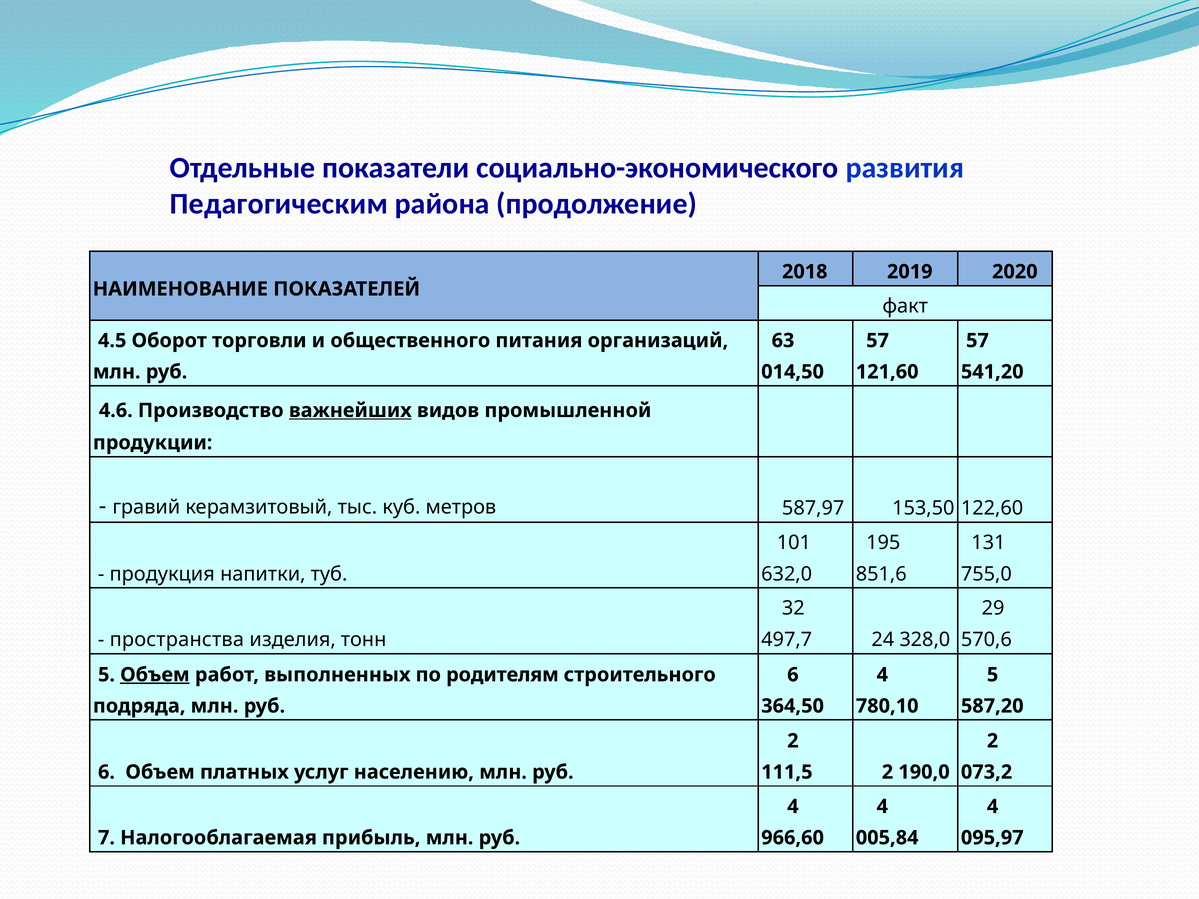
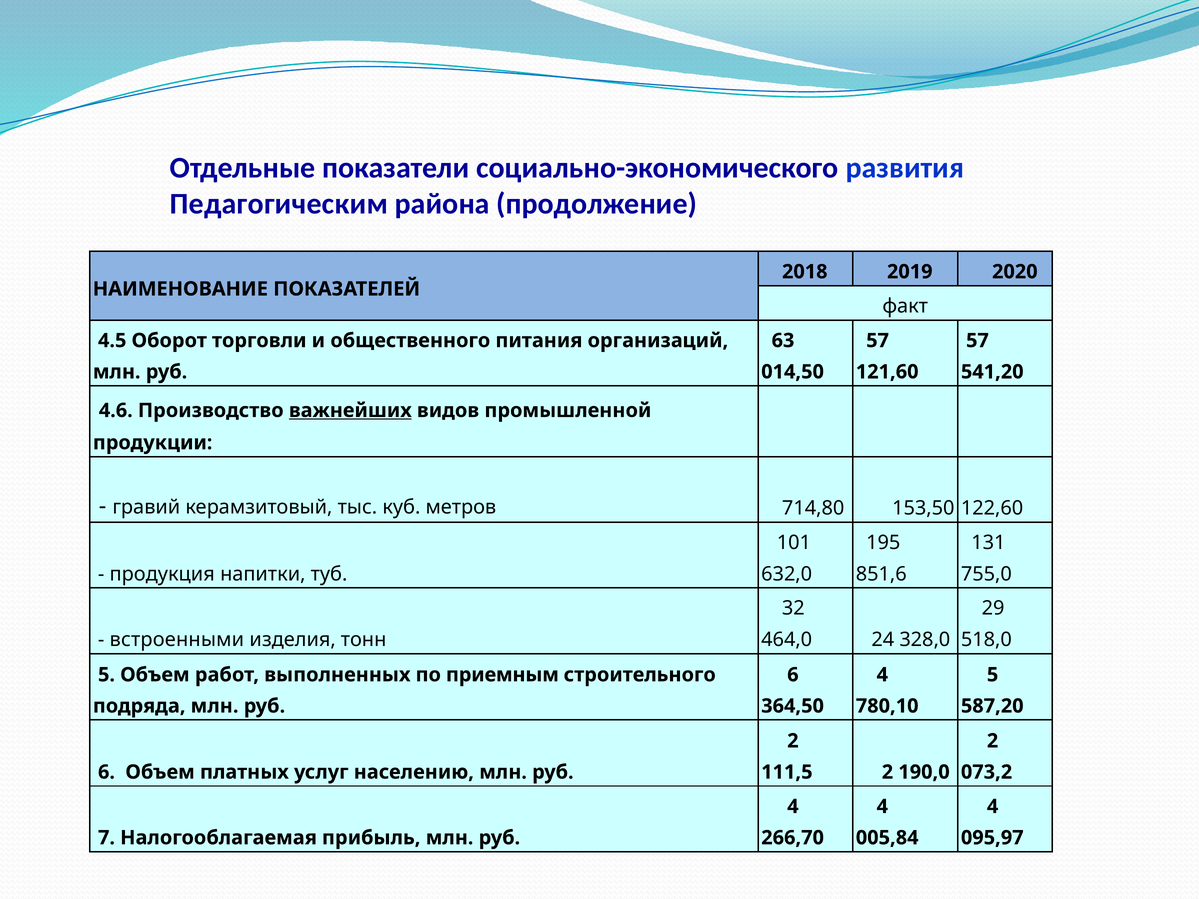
587,97: 587,97 -> 714,80
пространства: пространства -> встроенными
497,7: 497,7 -> 464,0
570,6: 570,6 -> 518,0
Объем at (155, 675) underline: present -> none
родителям: родителям -> приемным
966,60: 966,60 -> 266,70
